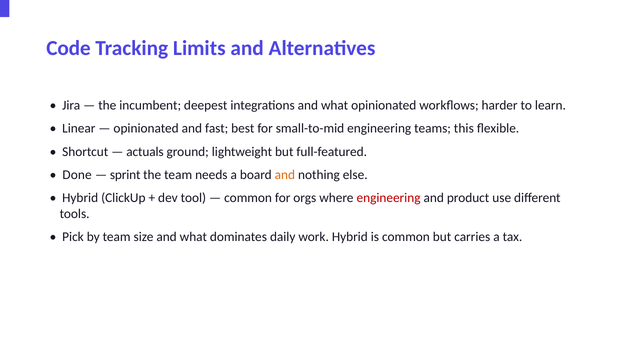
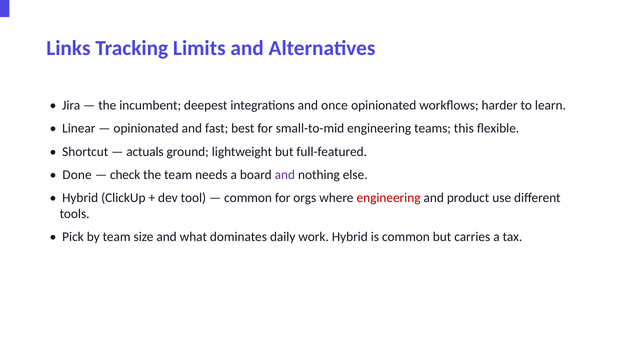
Code: Code -> Links
integrations and what: what -> once
sprint: sprint -> check
and at (285, 175) colour: orange -> purple
